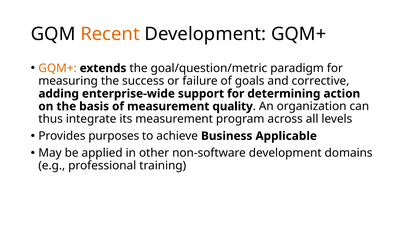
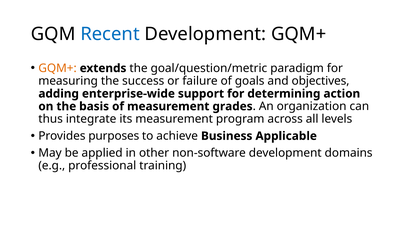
Recent colour: orange -> blue
corrective: corrective -> objectives
quality: quality -> grades
